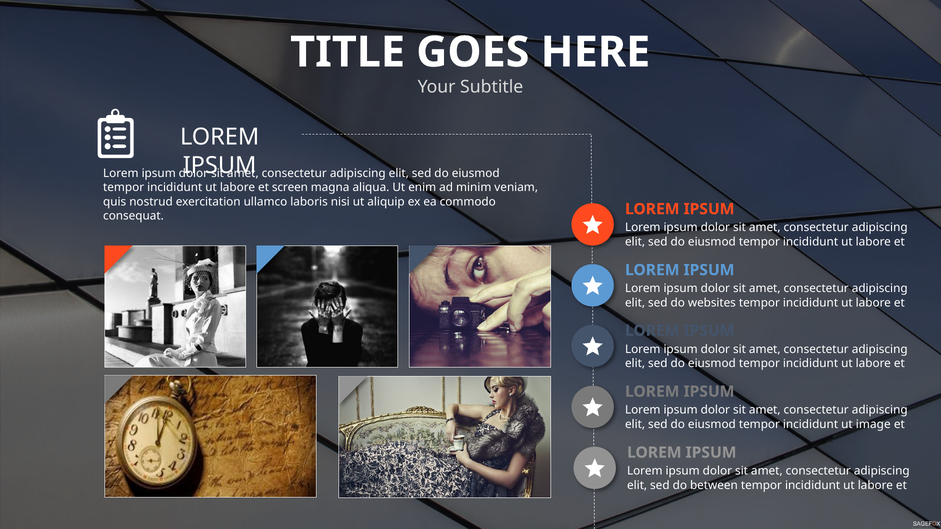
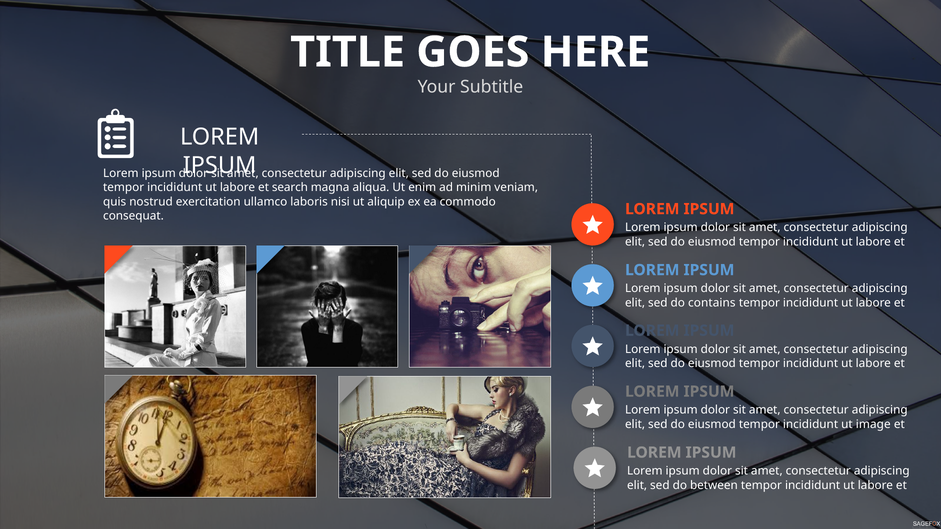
screen: screen -> search
websites: websites -> contains
